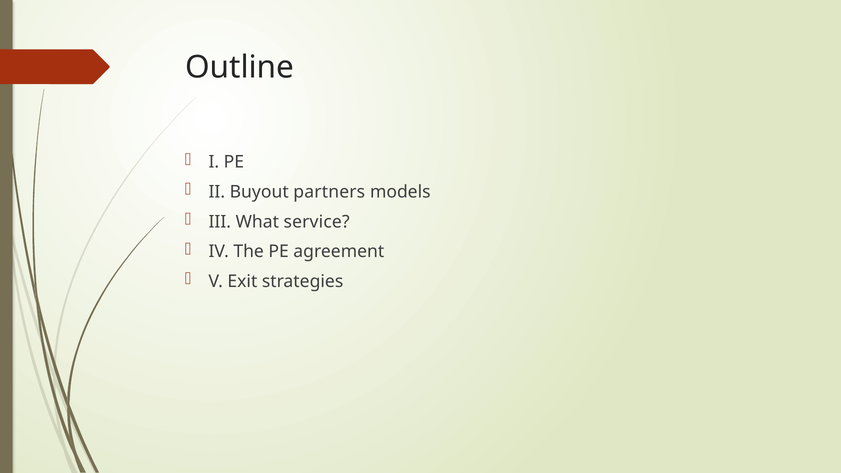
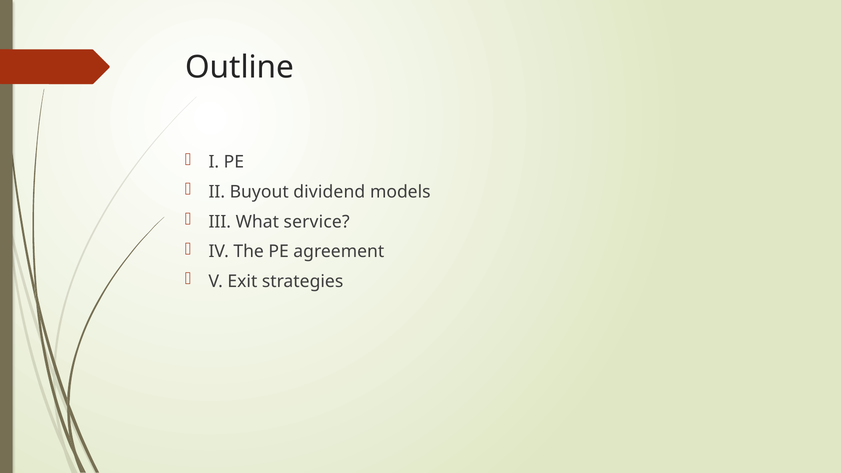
partners: partners -> dividend
